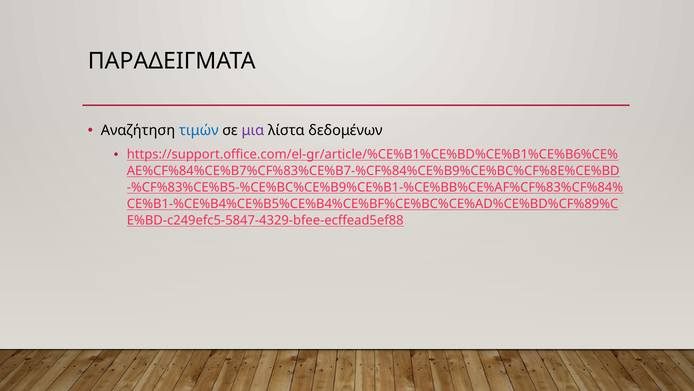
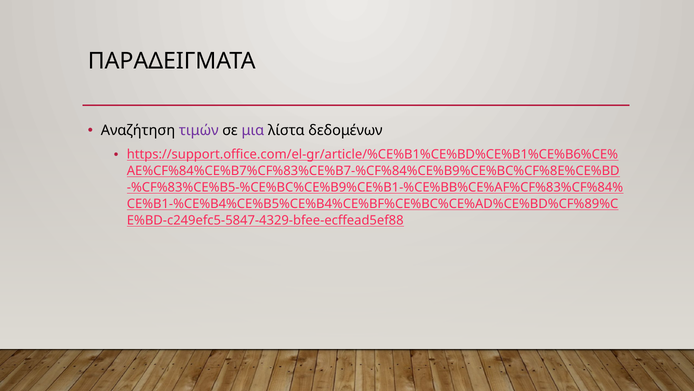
τιμών colour: blue -> purple
